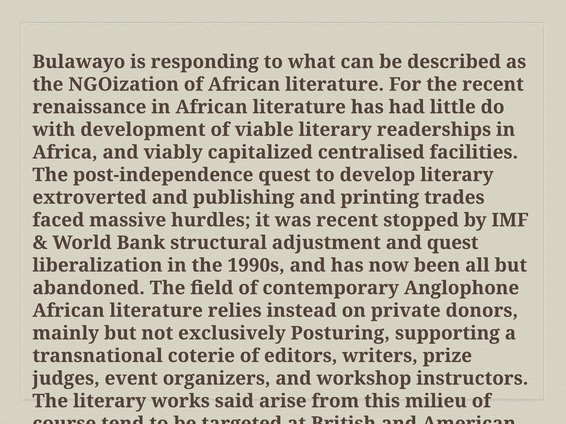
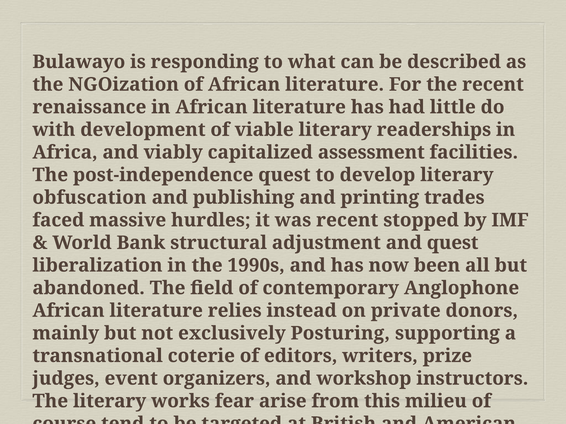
centralised: centralised -> assessment
extroverted: extroverted -> obfuscation
said: said -> fear
